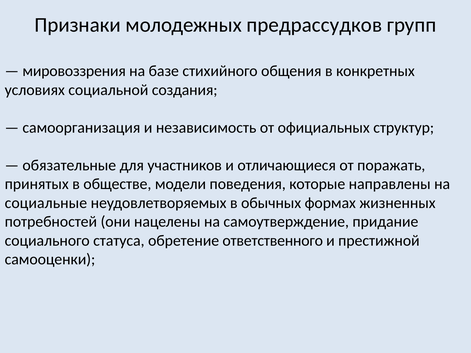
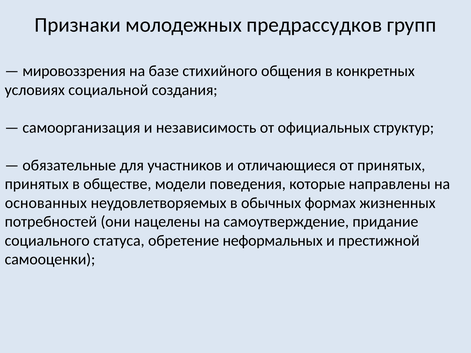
от поражать: поражать -> принятых
социальные: социальные -> основанных
ответственного: ответственного -> неформальных
